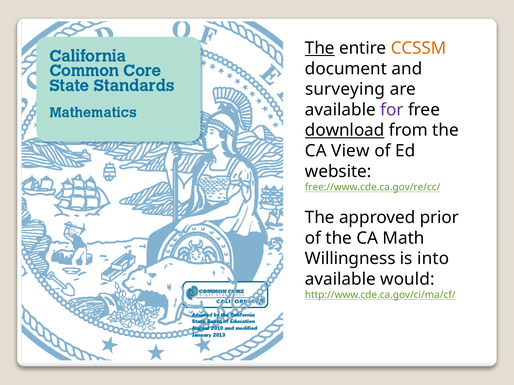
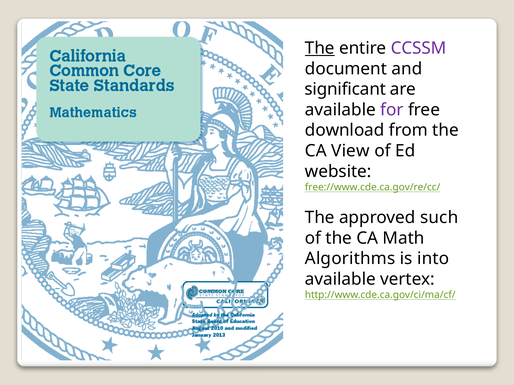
CCSSM colour: orange -> purple
surveying: surveying -> significant
download underline: present -> none
prior: prior -> such
Willingness: Willingness -> Algorithms
would: would -> vertex
